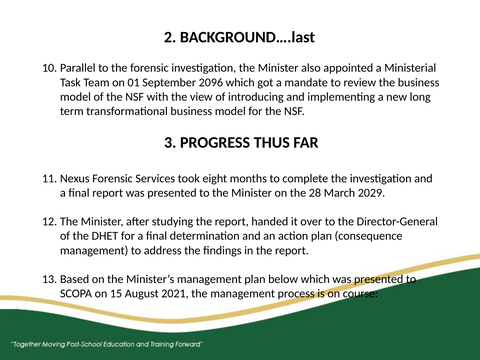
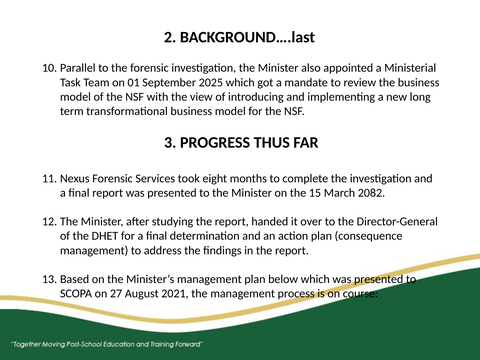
2096: 2096 -> 2025
28: 28 -> 15
2029: 2029 -> 2082
15: 15 -> 27
